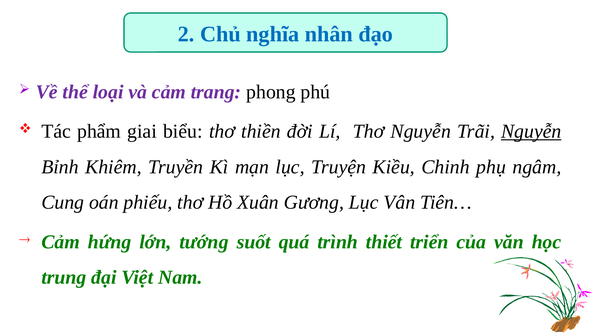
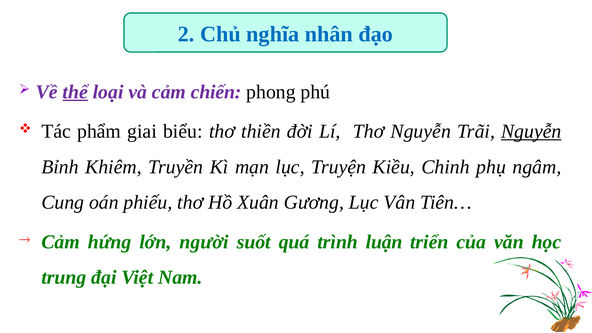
thể underline: none -> present
trang: trang -> chiến
tướng: tướng -> người
thiết: thiết -> luận
